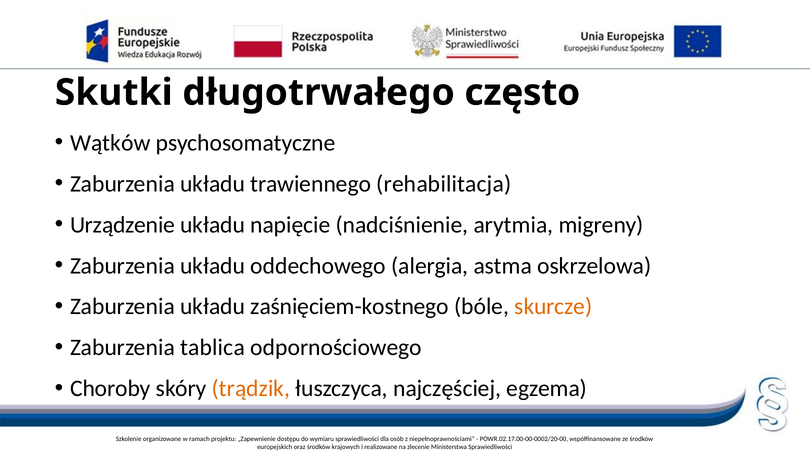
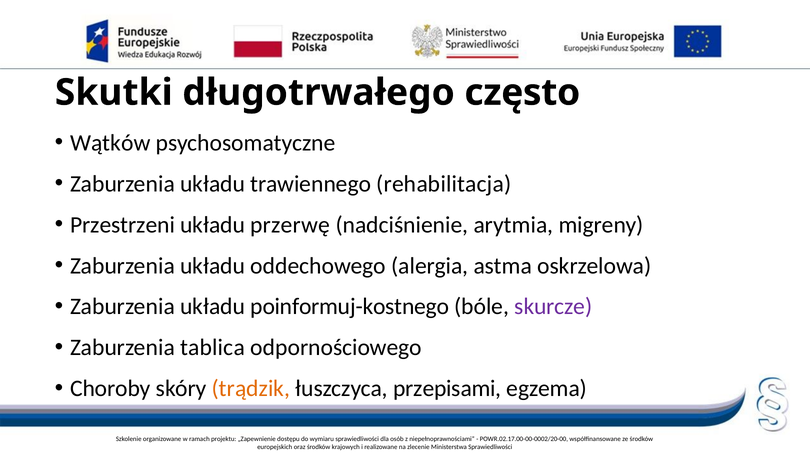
Urządzenie: Urządzenie -> Przestrzeni
napięcie: napięcie -> przerwę
zaśnięciem-kostnego: zaśnięciem-kostnego -> poinformuj-kostnego
skurcze colour: orange -> purple
najczęściej: najczęściej -> przepisami
